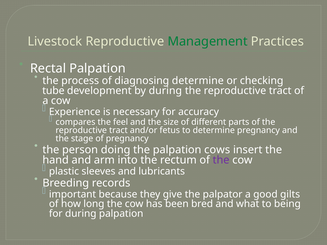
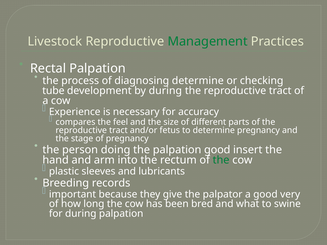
palpation cows: cows -> good
the at (221, 160) colour: purple -> green
gilts: gilts -> very
being: being -> swine
